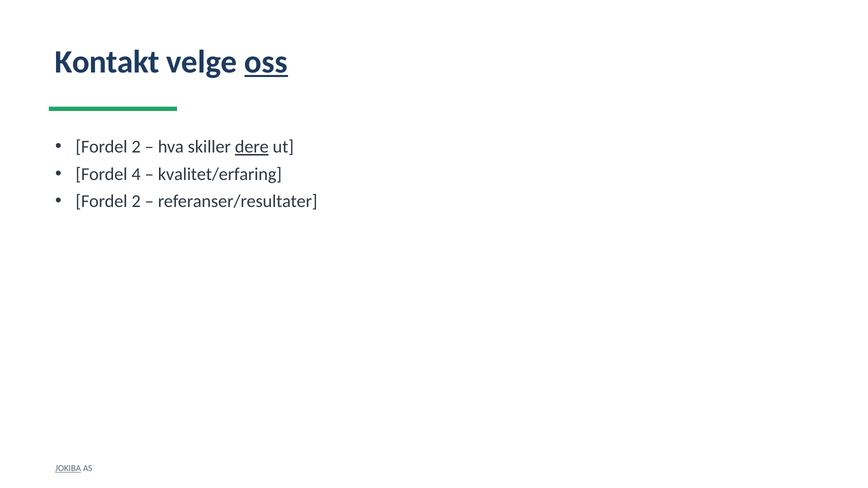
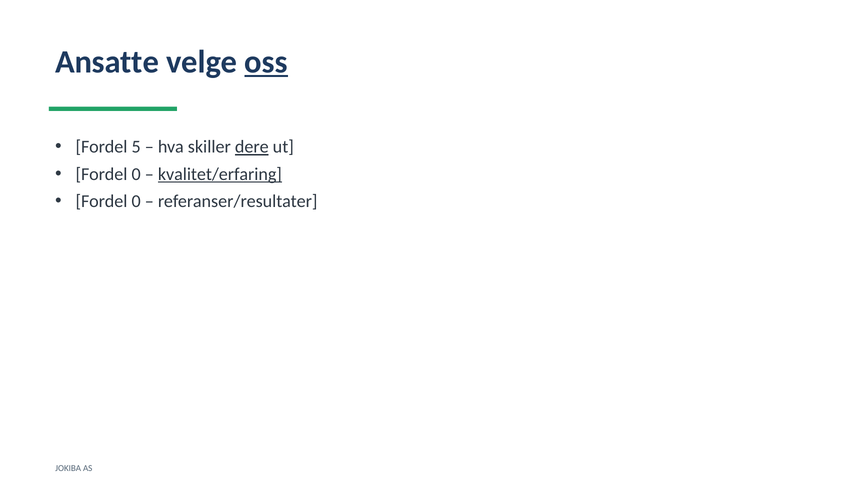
Kontakt: Kontakt -> Ansatte
2 at (136, 147): 2 -> 5
4 at (136, 174): 4 -> 0
kvalitet/erfaring underline: none -> present
2 at (136, 201): 2 -> 0
JOKIBA underline: present -> none
